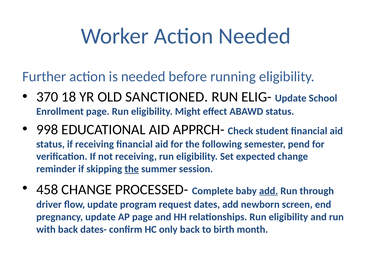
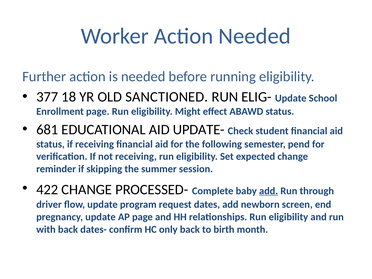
370: 370 -> 377
998: 998 -> 681
APPRCH-: APPRCH- -> UPDATE-
the at (132, 169) underline: present -> none
458: 458 -> 422
